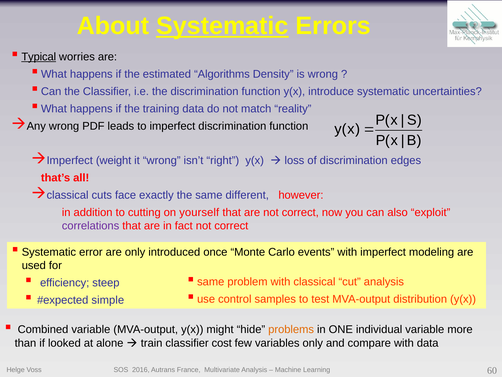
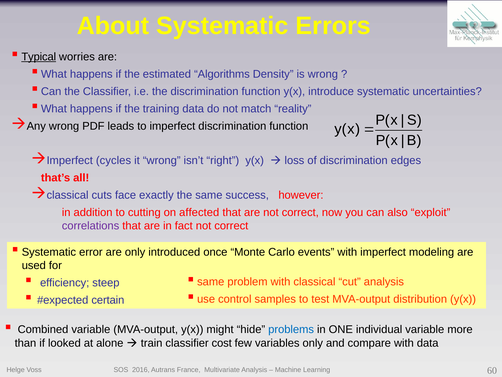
Systematic at (222, 26) underline: present -> none
weight: weight -> cycles
different: different -> success
yourself: yourself -> affected
simple: simple -> certain
problems colour: orange -> blue
